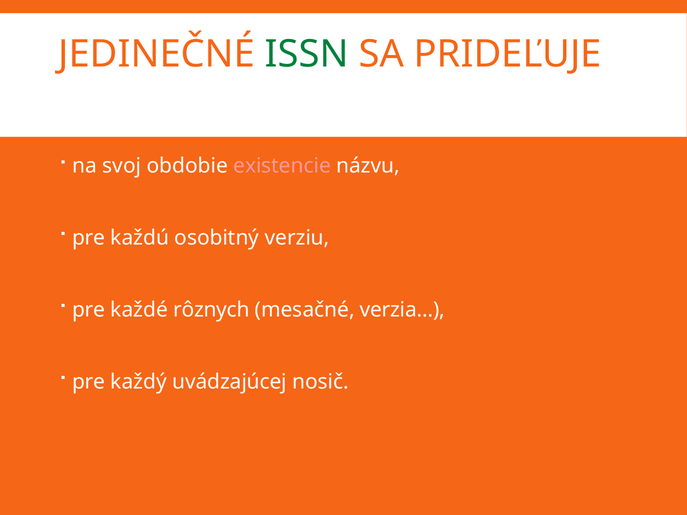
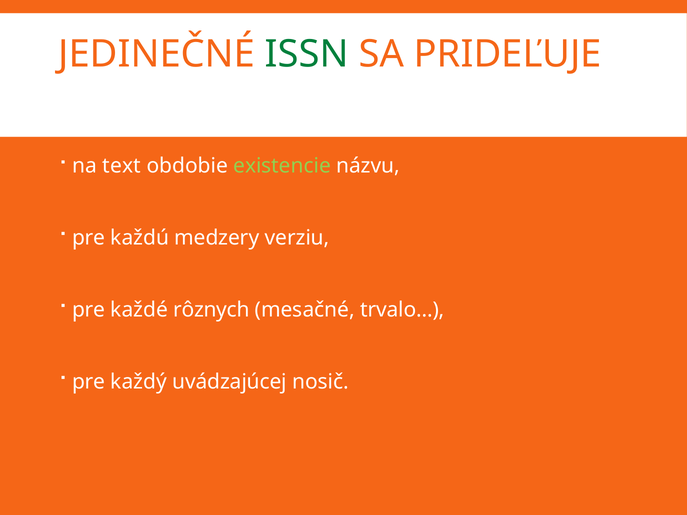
svoj: svoj -> text
existencie colour: pink -> light green
osobitný: osobitný -> medzery
verzia…: verzia… -> trvalo…
